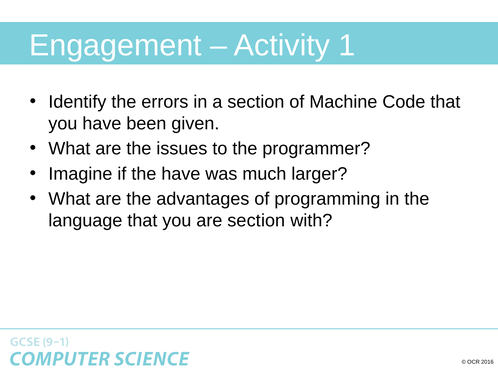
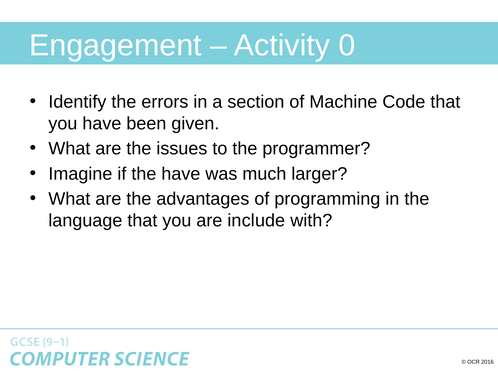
1: 1 -> 0
are section: section -> include
